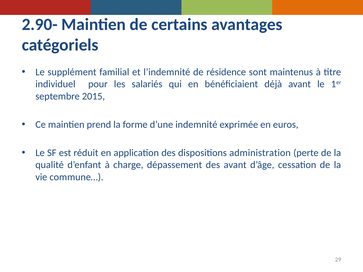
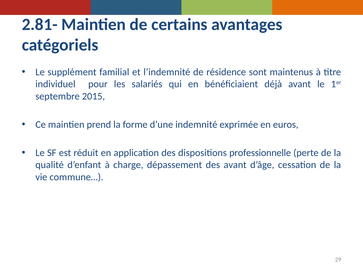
2.90-: 2.90- -> 2.81-
administration: administration -> professionnelle
